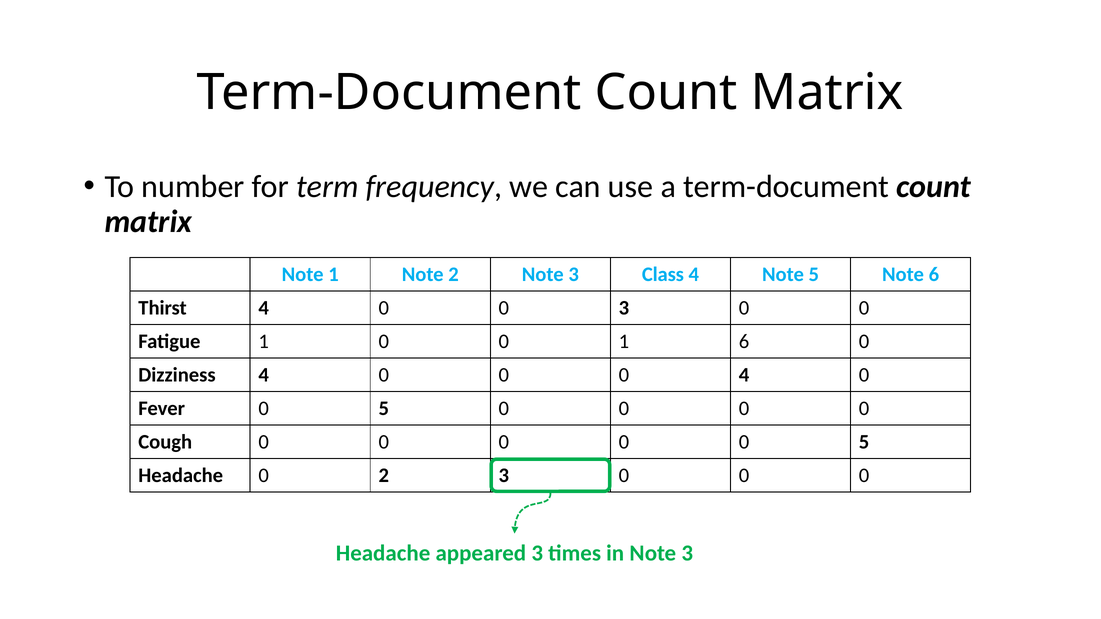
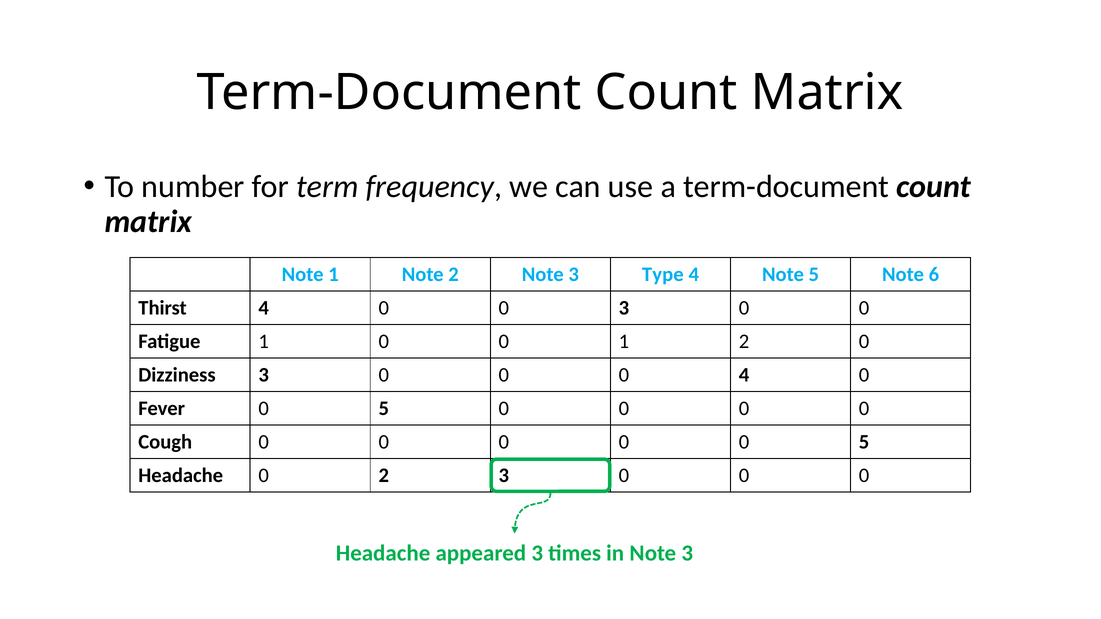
Class: Class -> Type
1 6: 6 -> 2
Dizziness 4: 4 -> 3
